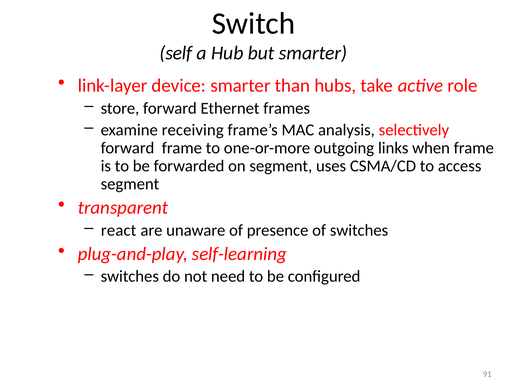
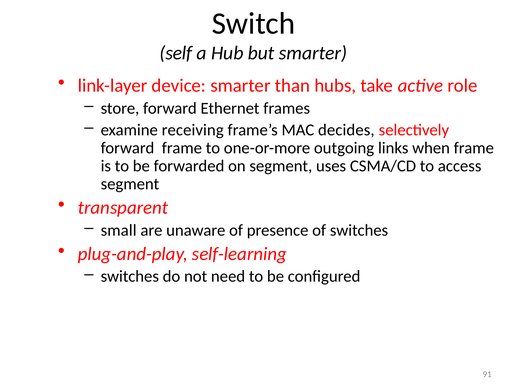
analysis: analysis -> decides
react: react -> small
